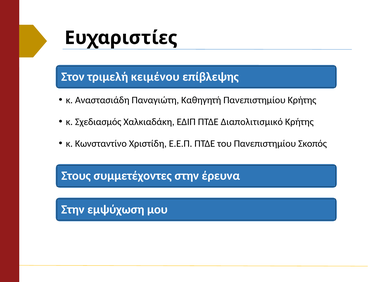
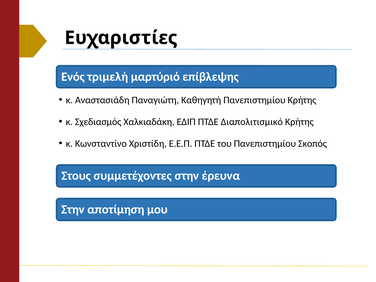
Στον: Στον -> Ενός
κειμένου: κειμένου -> μαρτύριό
εμψύχωση: εμψύχωση -> αποτίμηση
